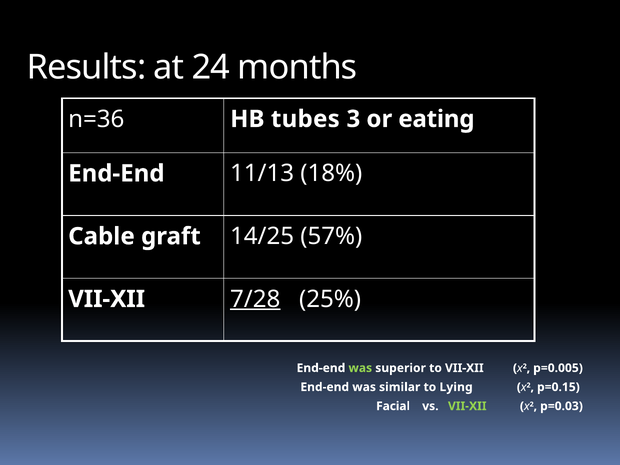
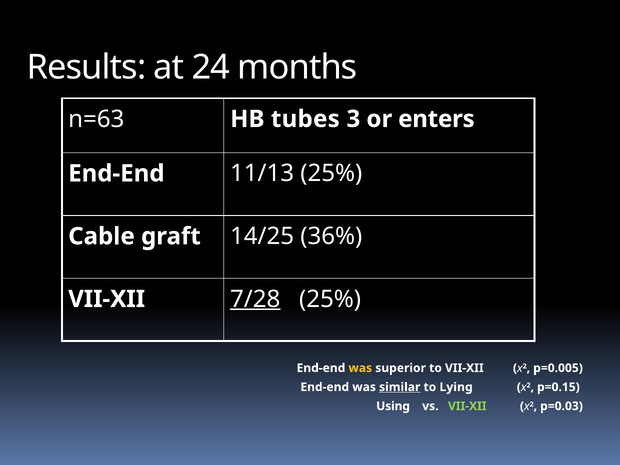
n=36: n=36 -> n=63
eating: eating -> enters
11/13 18%: 18% -> 25%
57%: 57% -> 36%
was at (360, 368) colour: light green -> yellow
similar underline: none -> present
Facial: Facial -> Using
